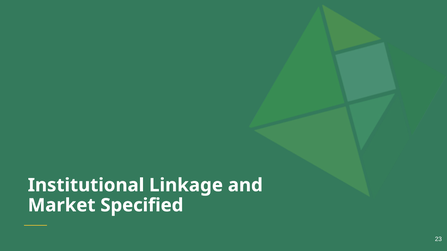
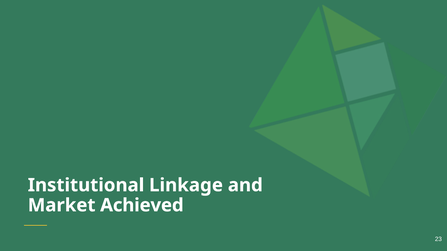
Specified: Specified -> Achieved
